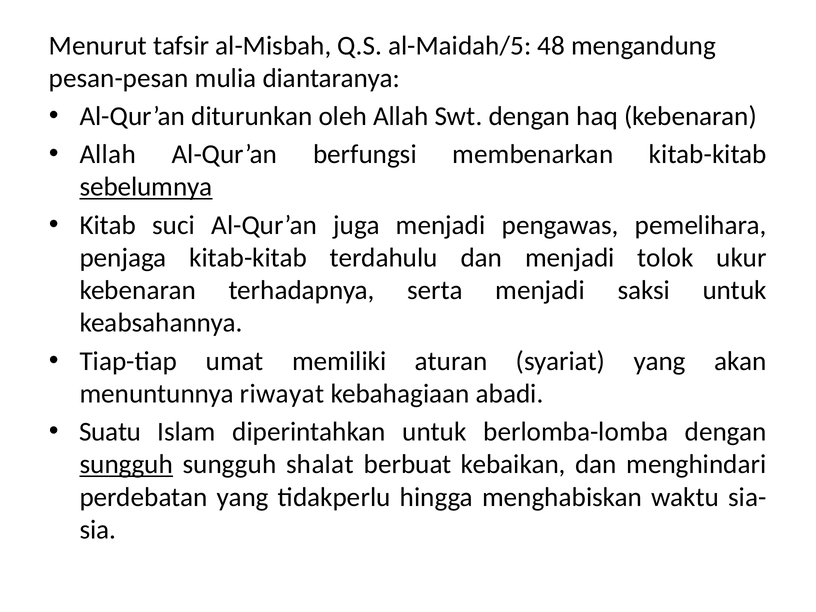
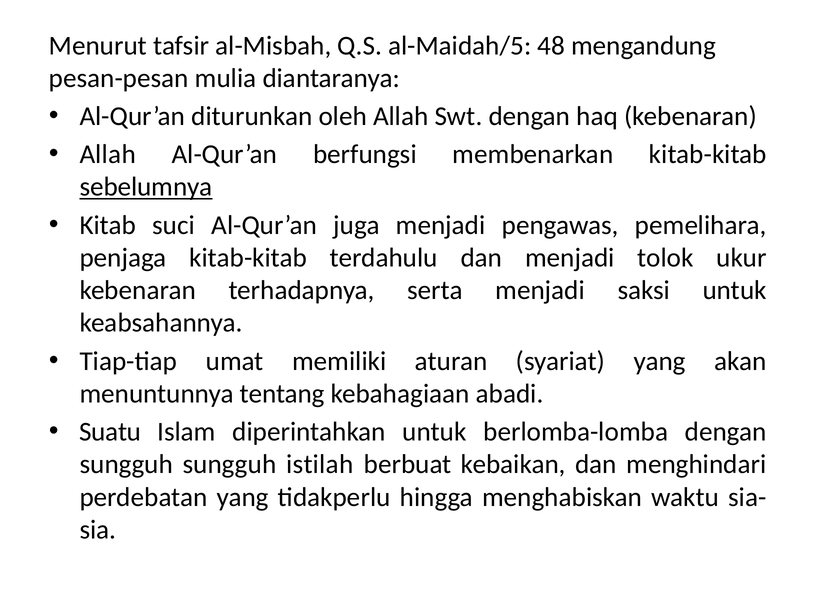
riwayat: riwayat -> tentang
sungguh at (126, 464) underline: present -> none
shalat: shalat -> istilah
